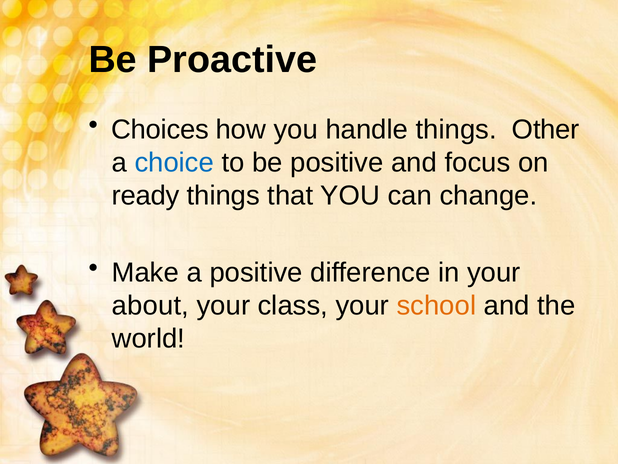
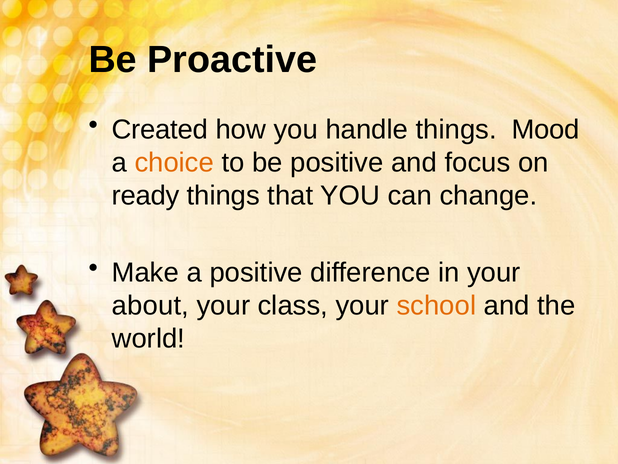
Choices: Choices -> Created
Other: Other -> Mood
choice colour: blue -> orange
